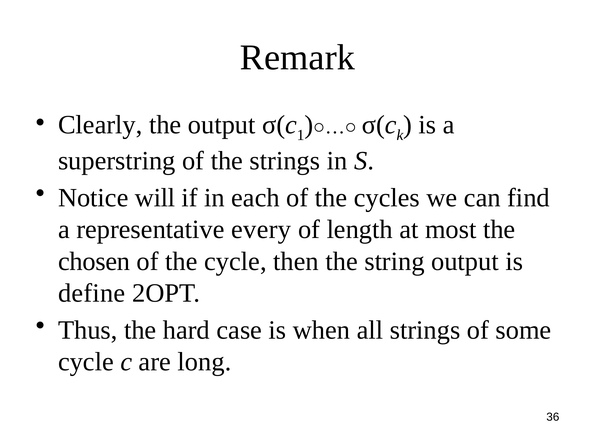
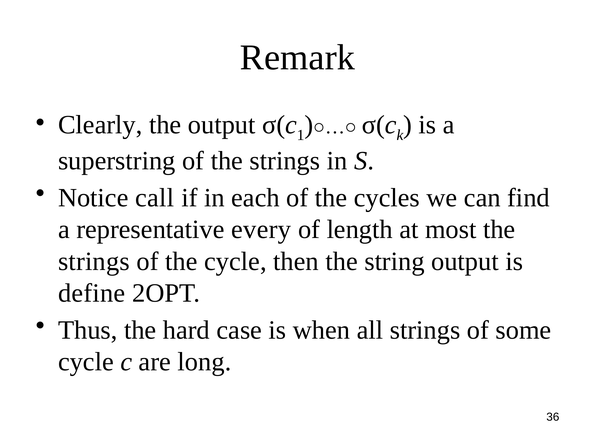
will: will -> call
chosen at (94, 261): chosen -> strings
